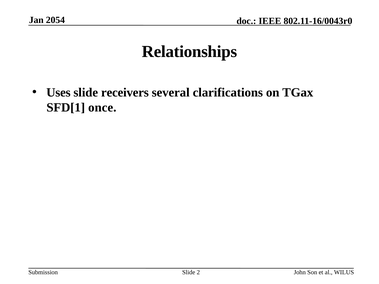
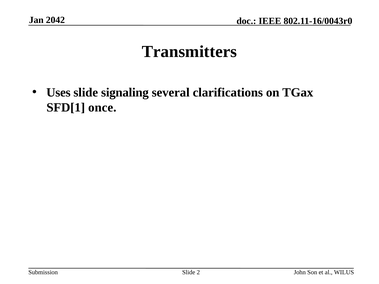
2054: 2054 -> 2042
Relationships: Relationships -> Transmitters
receivers: receivers -> signaling
